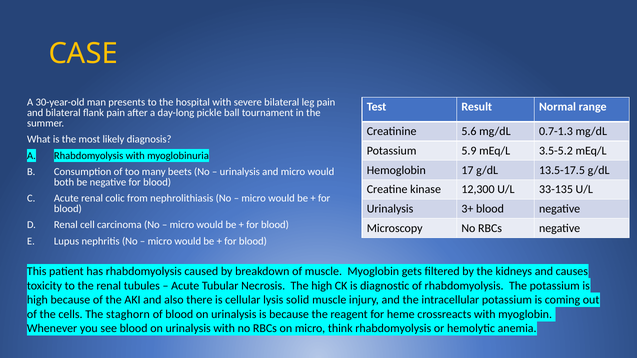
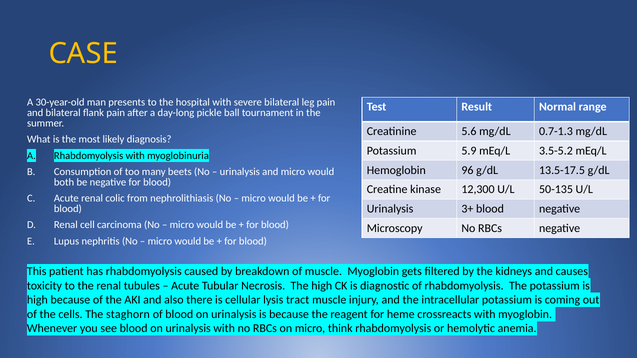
17: 17 -> 96
33-135: 33-135 -> 50-135
solid: solid -> tract
